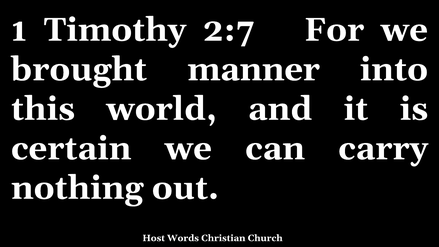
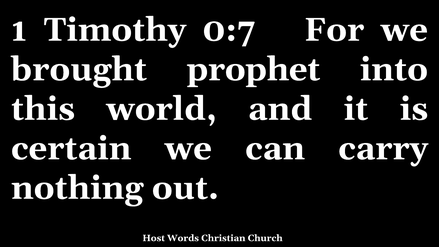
2:7: 2:7 -> 0:7
manner: manner -> prophet
